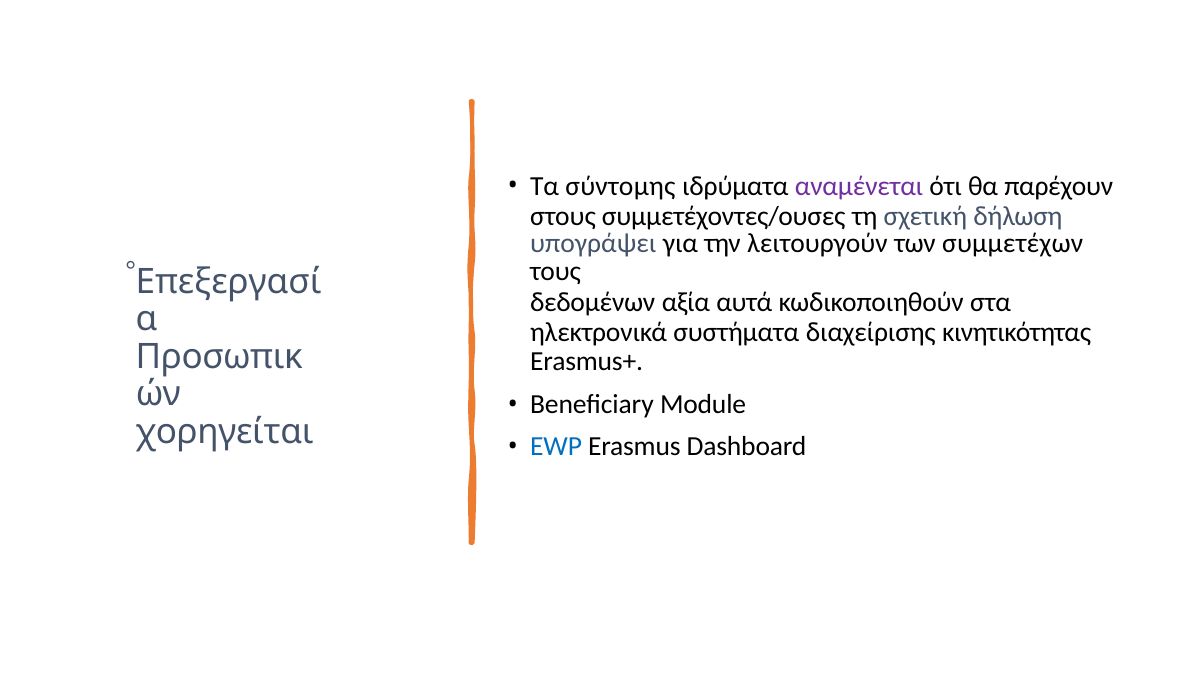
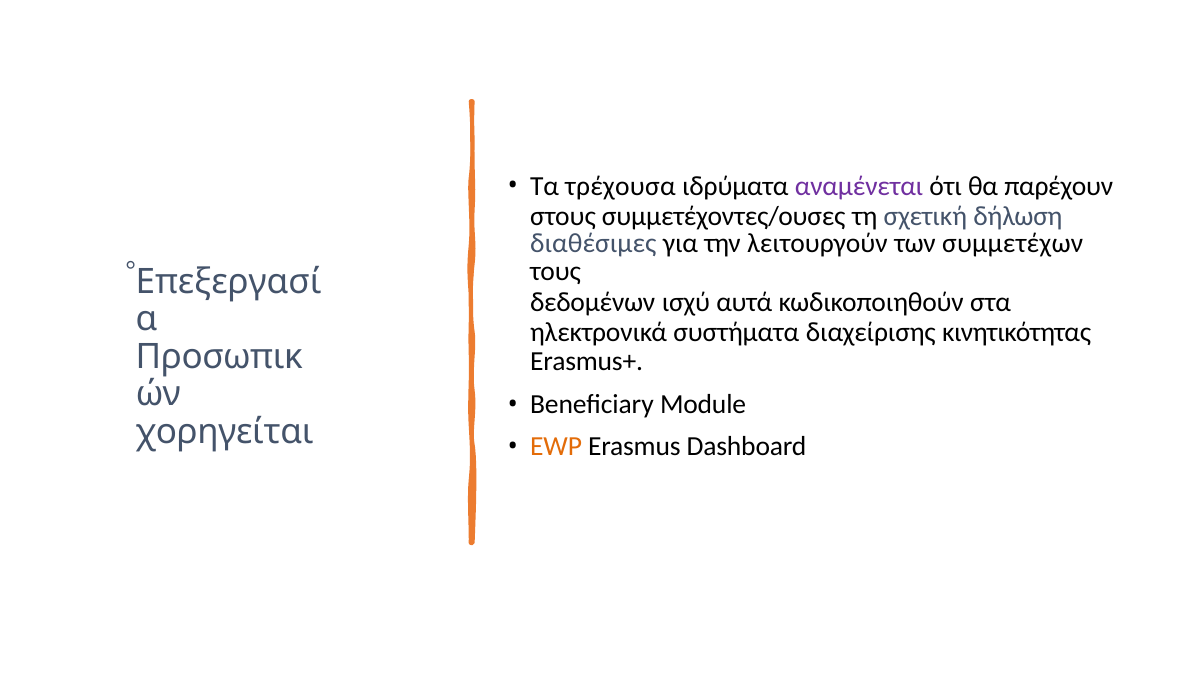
σύντομης: σύντομης -> τρέχουσα
υπογράψει: υπογράψει -> διαθέσιμες
αξία: αξία -> ισχύ
EWP colour: blue -> orange
